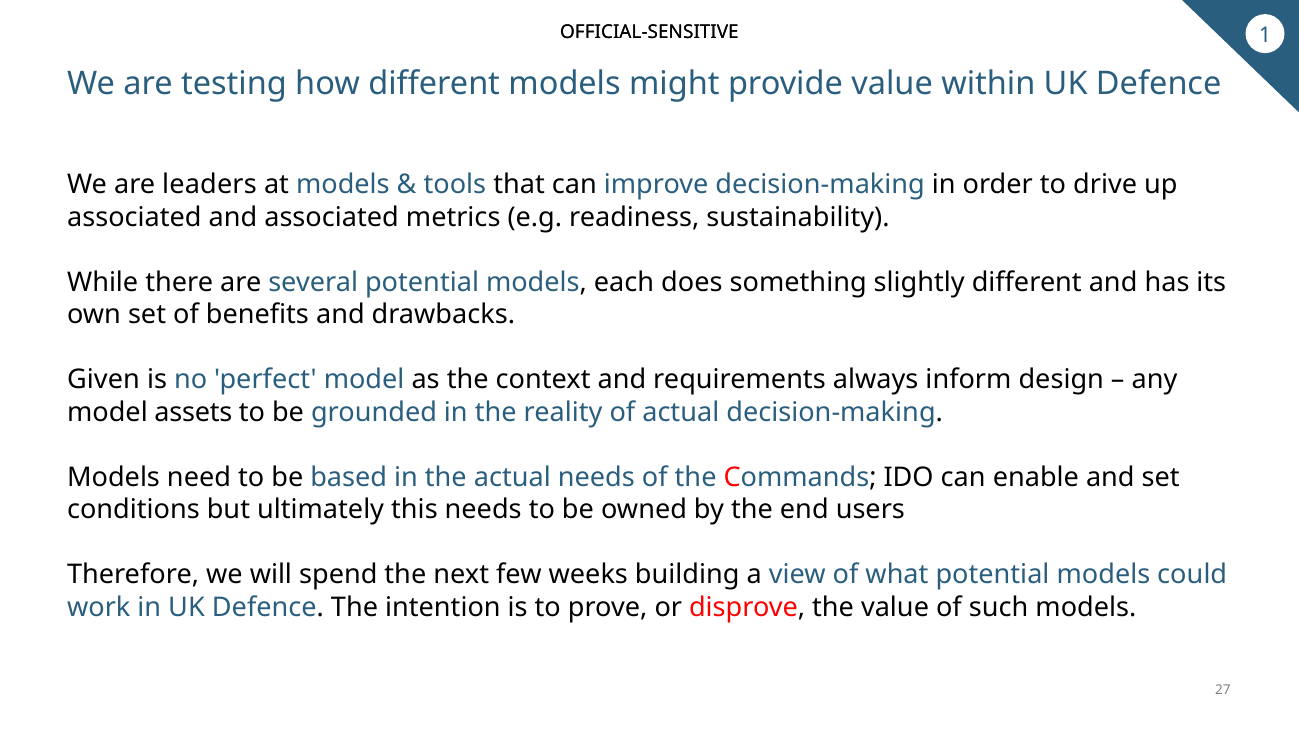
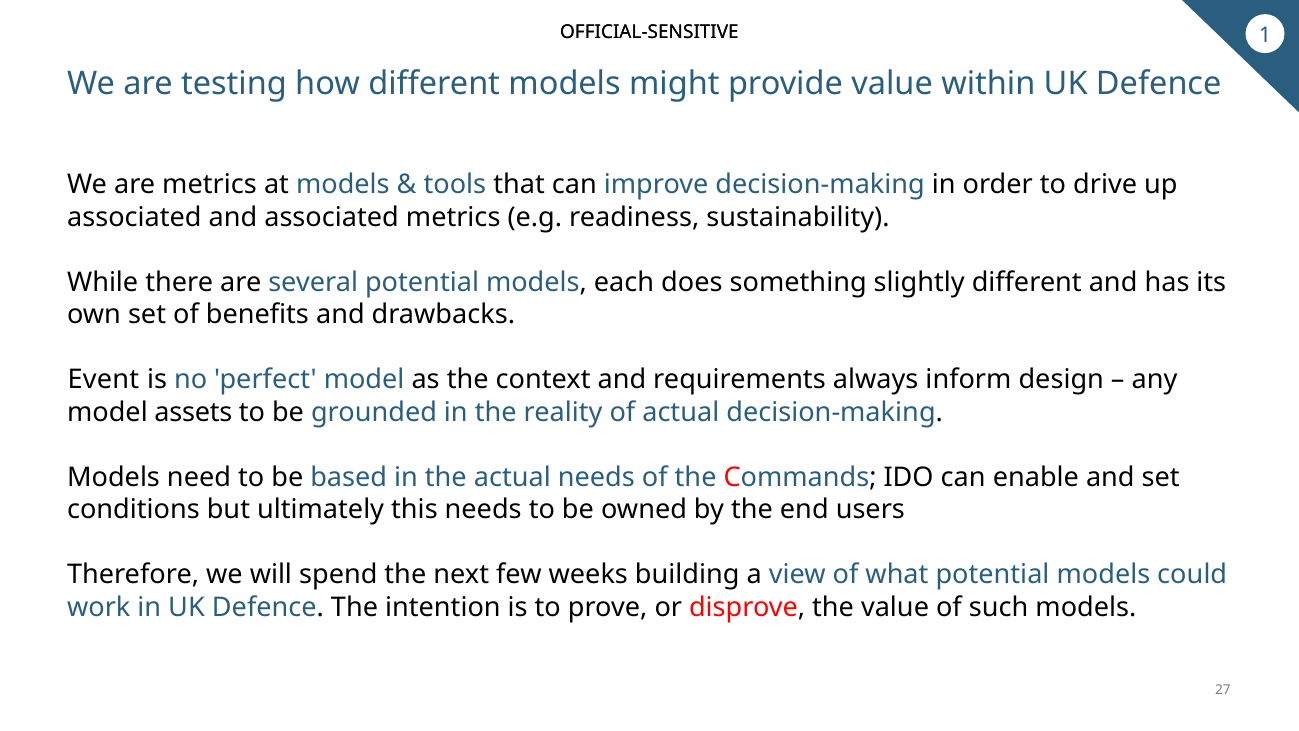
are leaders: leaders -> metrics
Given: Given -> Event
